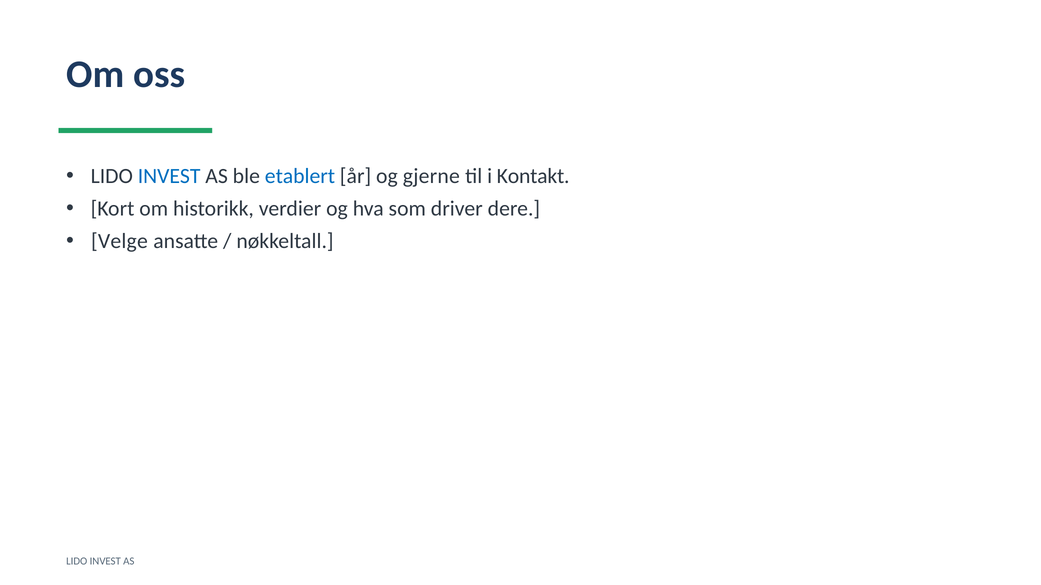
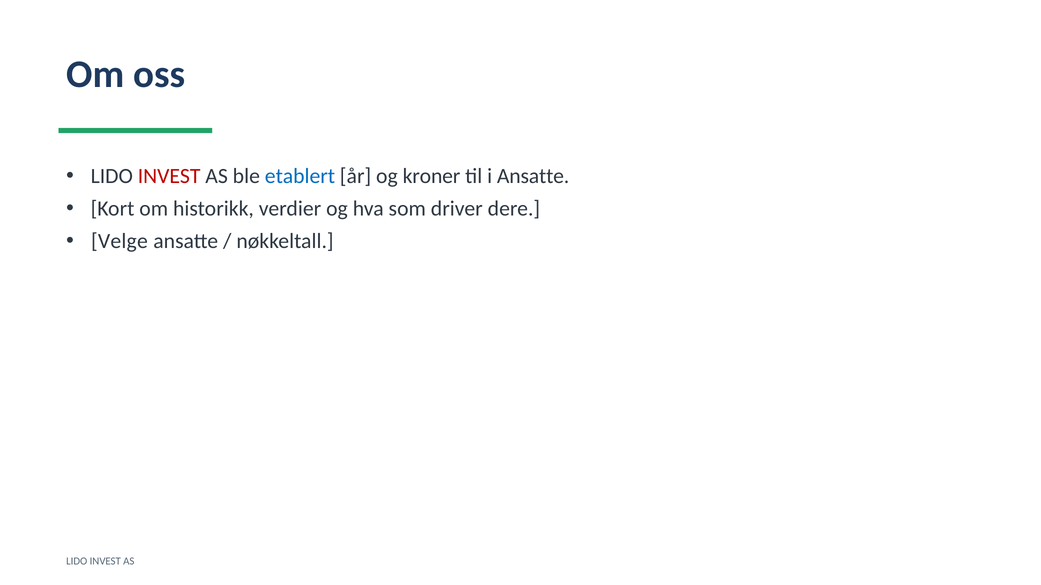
INVEST at (169, 176) colour: blue -> red
gjerne: gjerne -> kroner
i Kontakt: Kontakt -> Ansatte
